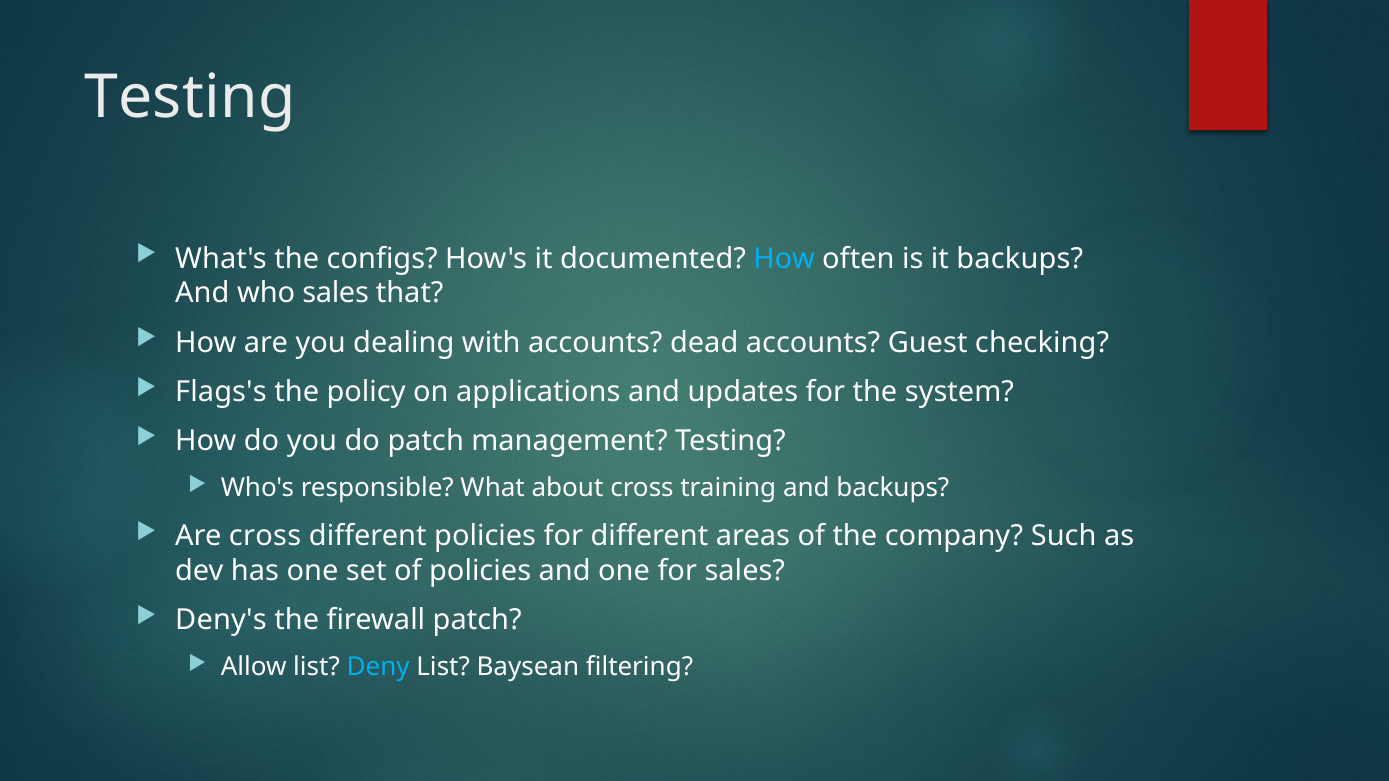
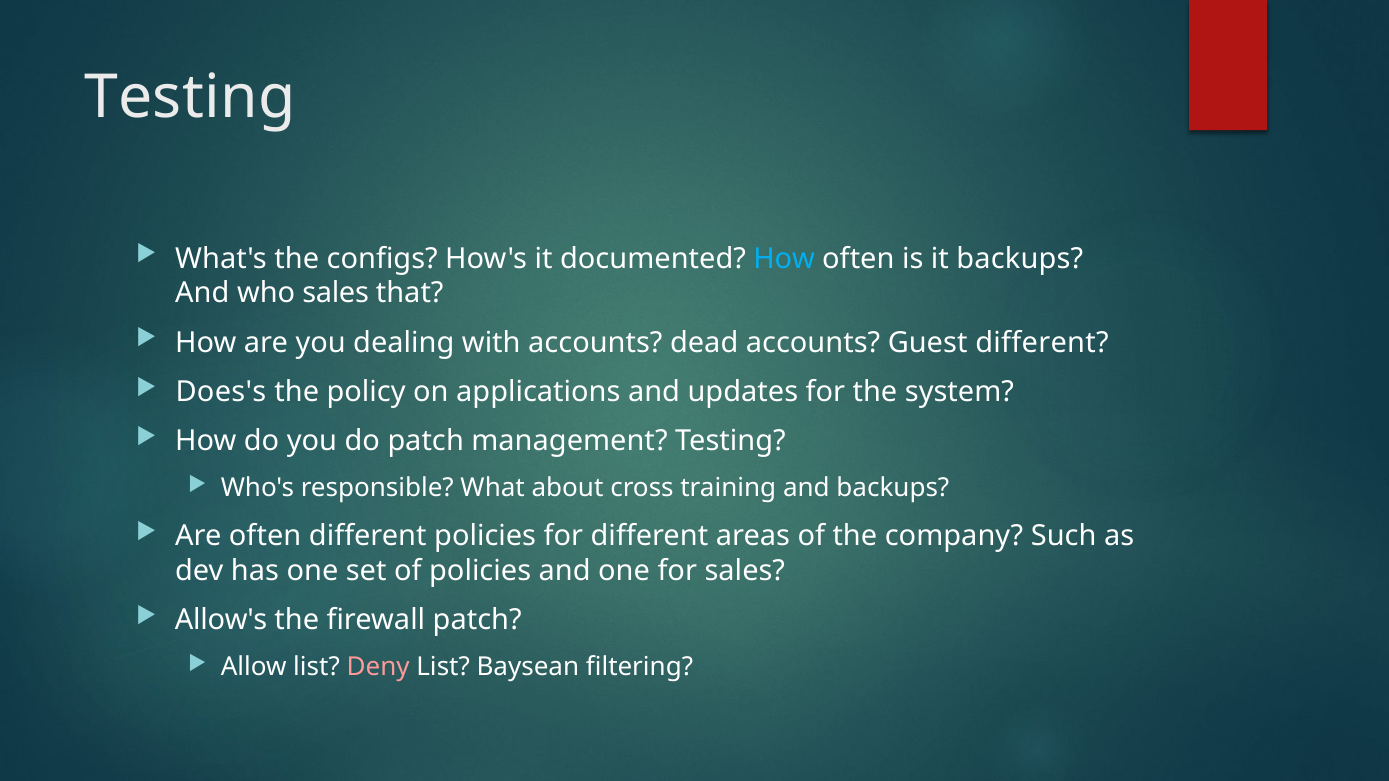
Guest checking: checking -> different
Flags's: Flags's -> Does's
Are cross: cross -> often
Deny's: Deny's -> Allow's
Deny colour: light blue -> pink
